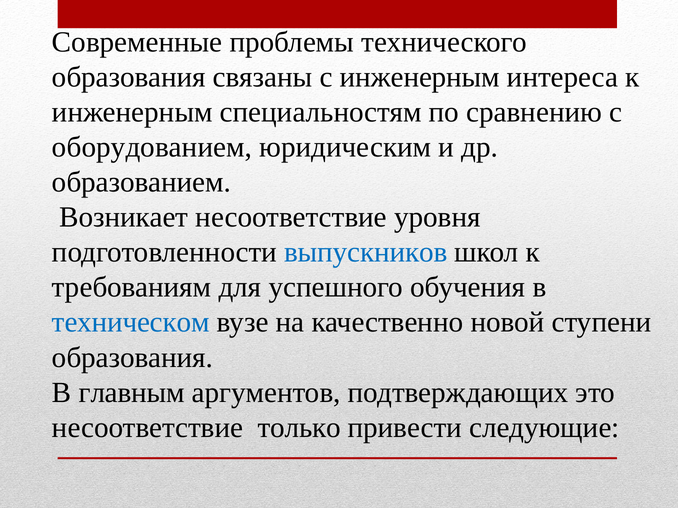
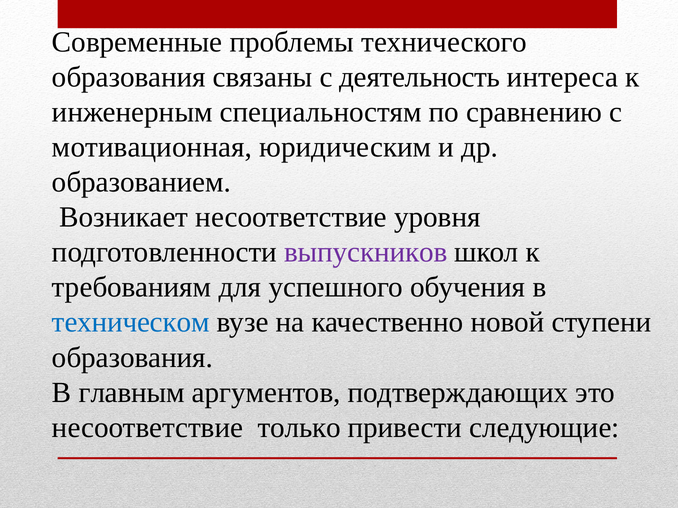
с инженерным: инженерным -> деятельность
оборудованием: оборудованием -> мотивационная
выпускников colour: blue -> purple
